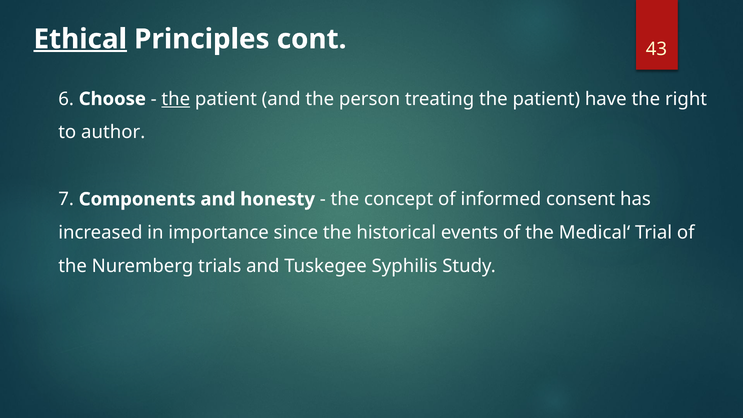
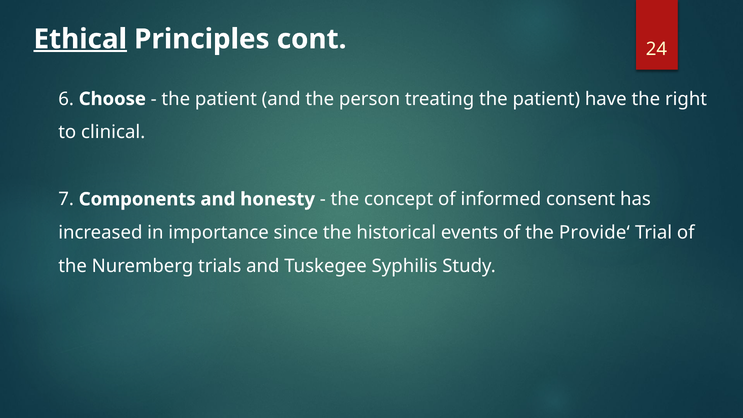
43: 43 -> 24
the at (176, 99) underline: present -> none
author: author -> clinical
Medical‘: Medical‘ -> Provide‘
